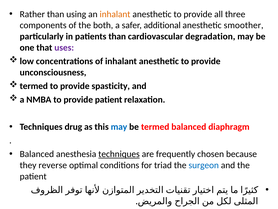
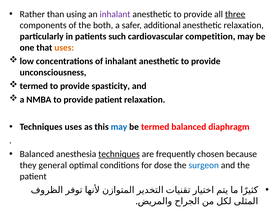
inhalant at (115, 14) colour: orange -> purple
three underline: none -> present
anesthetic smoother: smoother -> relaxation
patients than: than -> such
degradation: degradation -> competition
uses at (64, 47) colour: purple -> orange
Techniques drug: drug -> uses
reverse: reverse -> general
triad: triad -> dose
